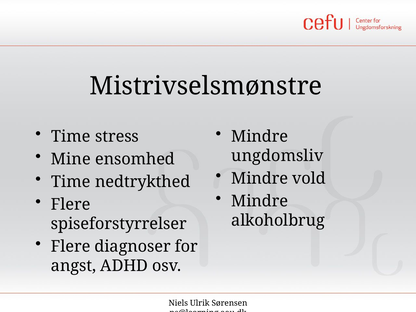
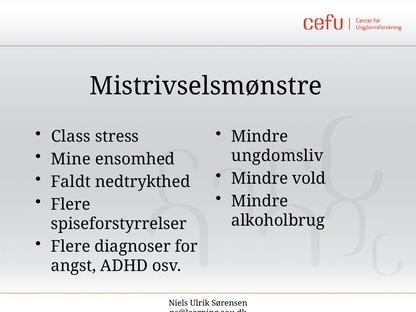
Time at (71, 136): Time -> Class
Time at (71, 182): Time -> Faldt
